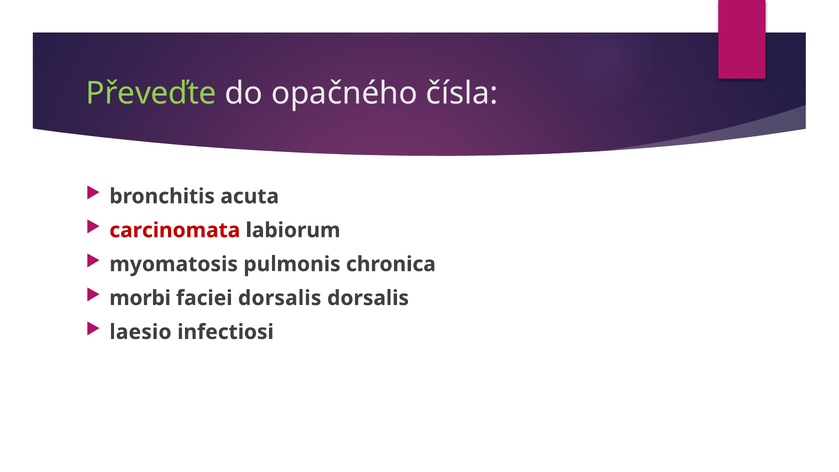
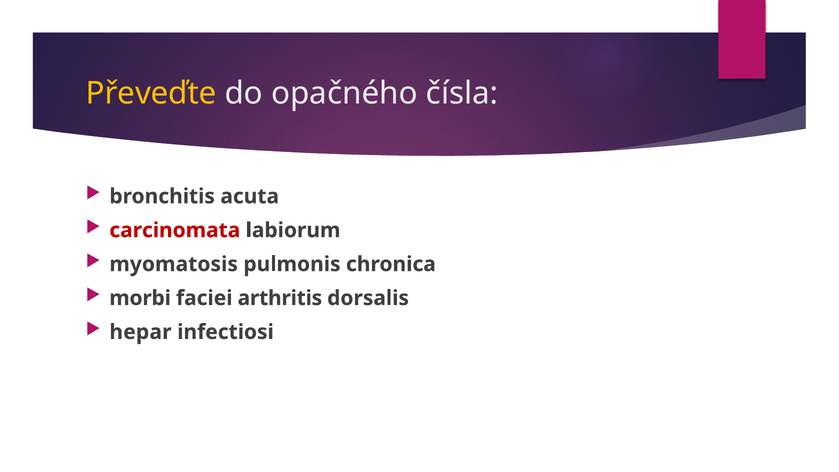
Převeďte colour: light green -> yellow
faciei dorsalis: dorsalis -> arthritis
laesio: laesio -> hepar
